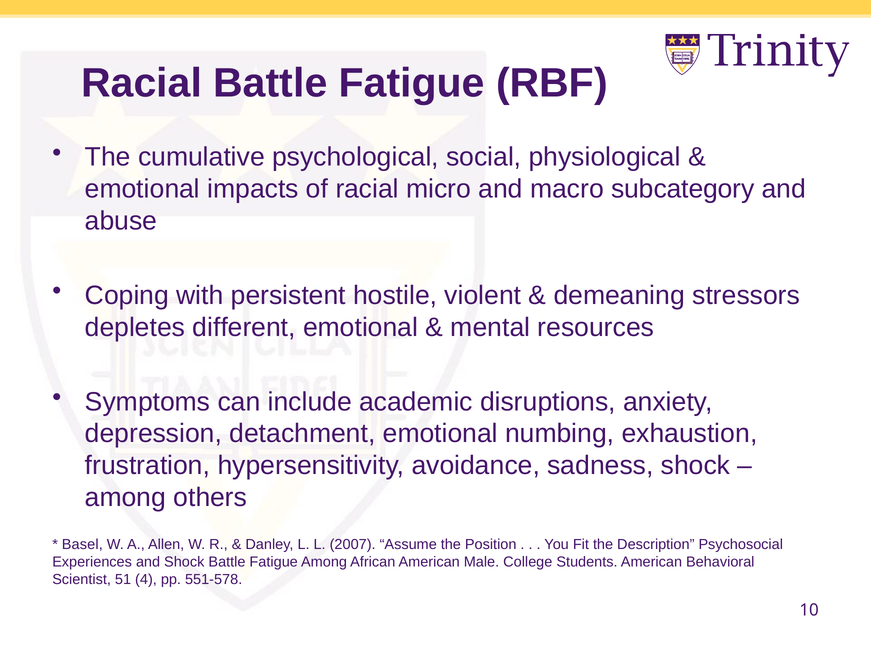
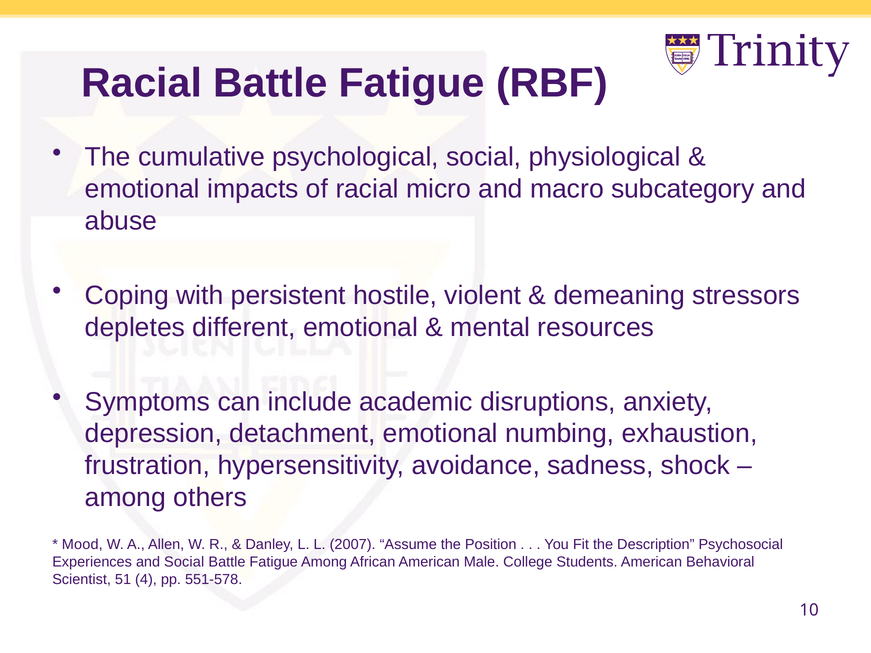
Basel: Basel -> Mood
and Shock: Shock -> Social
